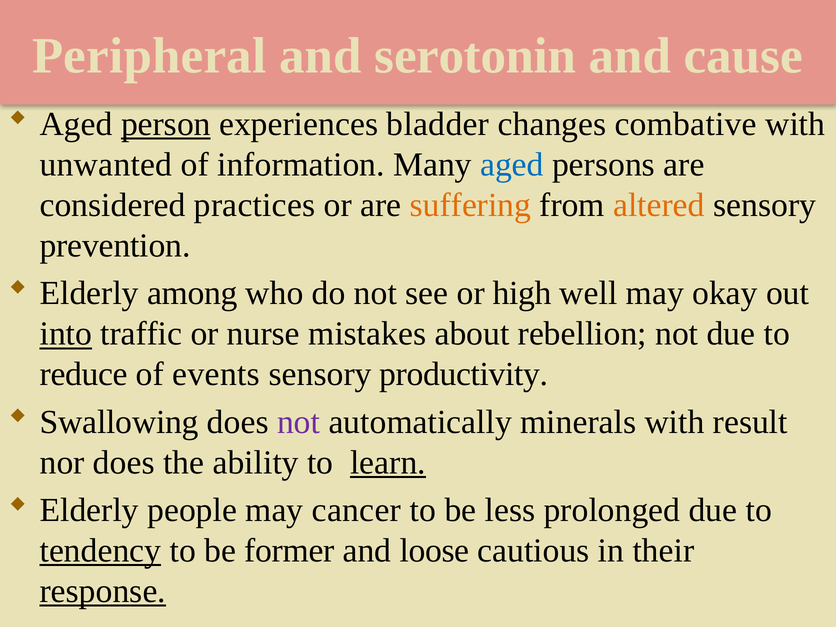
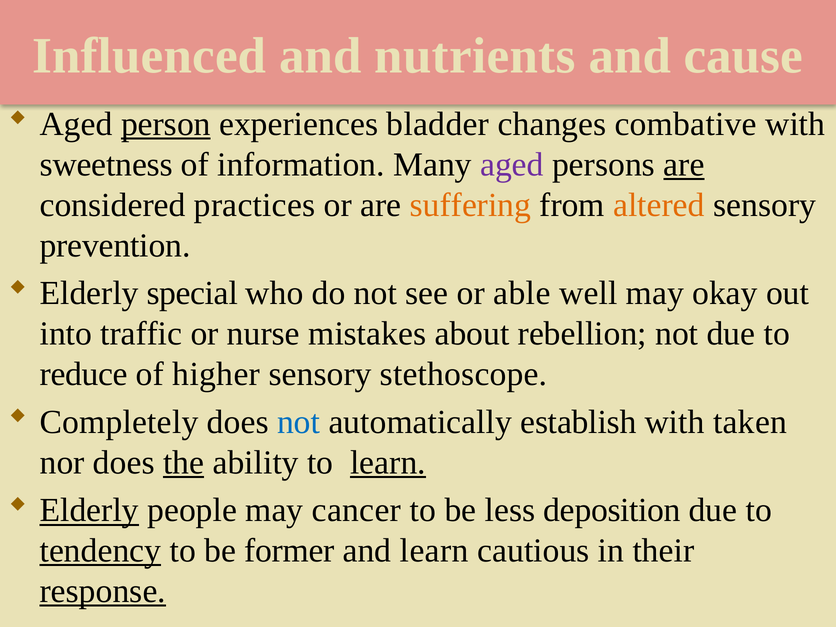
Peripheral: Peripheral -> Influenced
serotonin: serotonin -> nutrients
unwanted: unwanted -> sweetness
aged at (512, 165) colour: blue -> purple
are at (684, 165) underline: none -> present
among: among -> special
high: high -> able
into underline: present -> none
events: events -> higher
productivity: productivity -> stethoscope
Swallowing: Swallowing -> Completely
not at (299, 422) colour: purple -> blue
minerals: minerals -> establish
result: result -> taken
the underline: none -> present
Elderly at (89, 510) underline: none -> present
prolonged: prolonged -> deposition
and loose: loose -> learn
